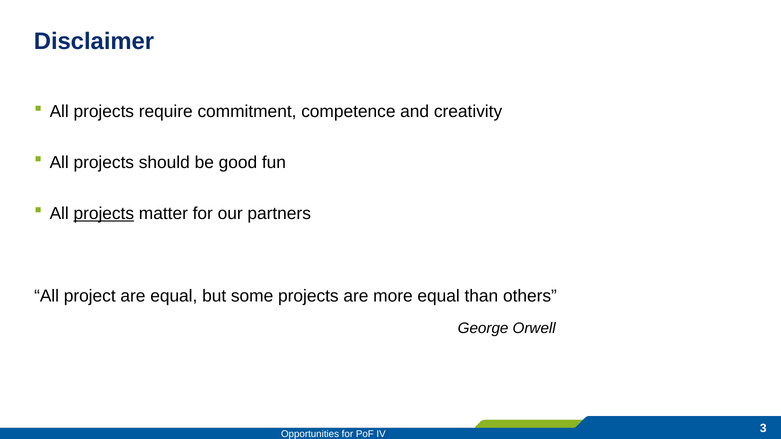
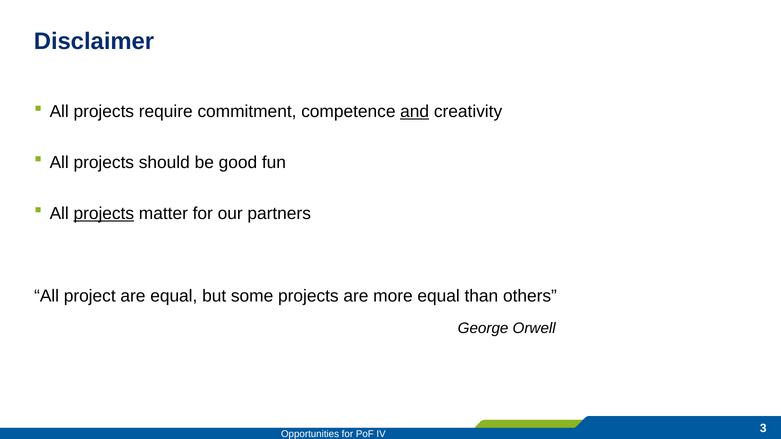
and underline: none -> present
